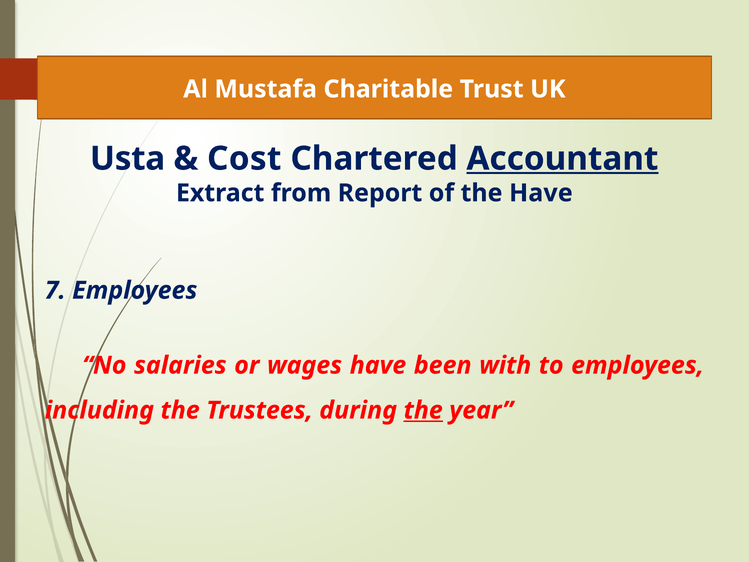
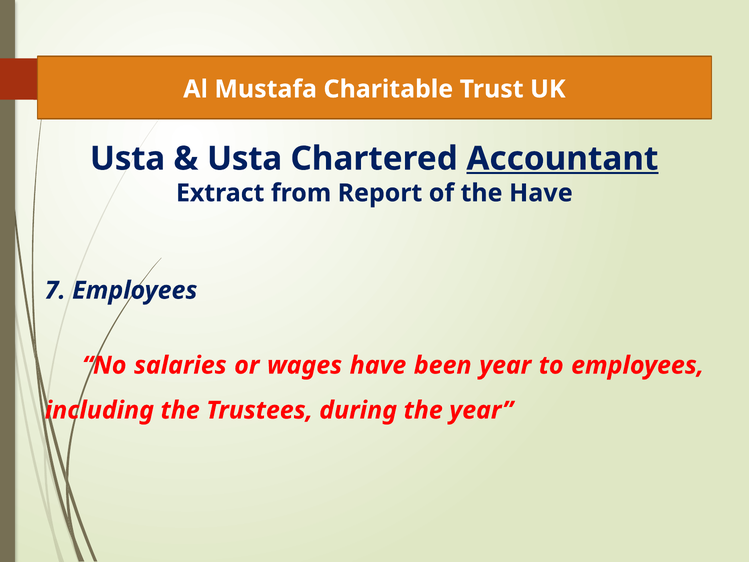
Cost at (244, 159): Cost -> Usta
been with: with -> year
the at (423, 410) underline: present -> none
